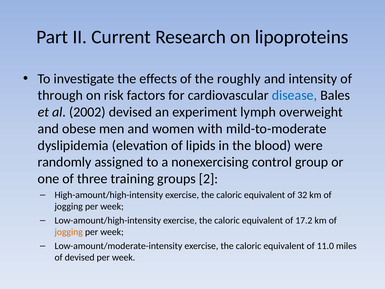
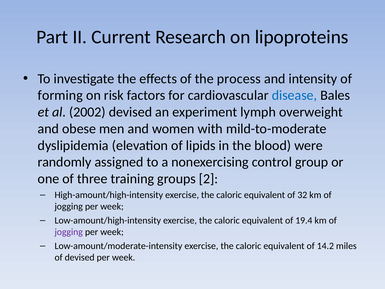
roughly: roughly -> process
through: through -> forming
17.2: 17.2 -> 19.4
jogging at (69, 232) colour: orange -> purple
11.0: 11.0 -> 14.2
